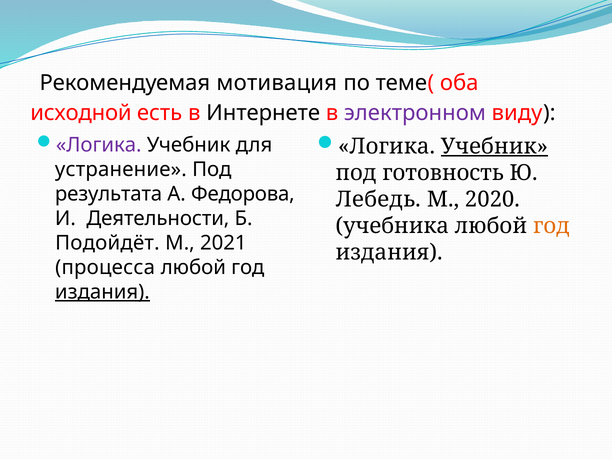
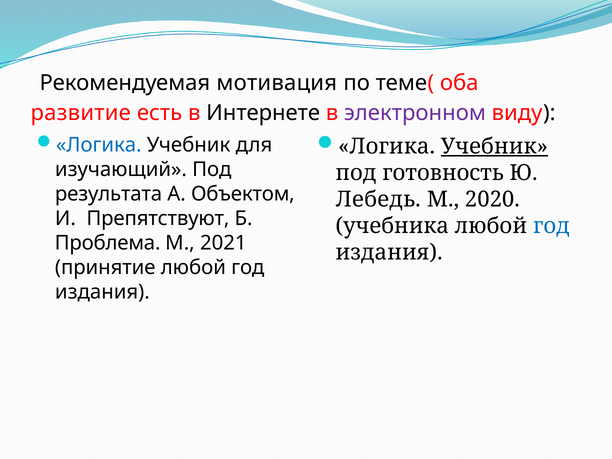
исходной: исходной -> развитие
Логика at (99, 145) colour: purple -> blue
устранение: устранение -> изучающий
Федорова: Федорова -> Объектом
Деятельности: Деятельности -> Препятствуют
год at (551, 226) colour: orange -> blue
Подойдёт: Подойдёт -> Проблема
процесса: процесса -> принятие
издания at (102, 292) underline: present -> none
